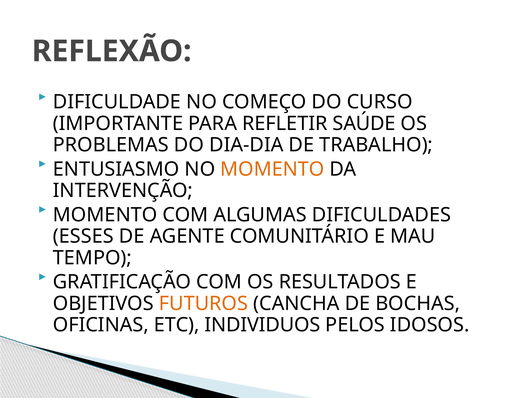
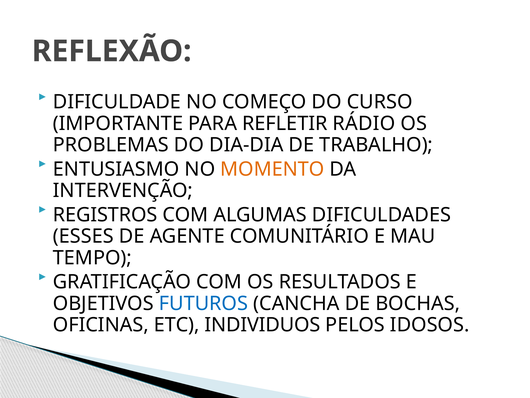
SAÚDE: SAÚDE -> RÁDIO
MOMENTO at (105, 215): MOMENTO -> REGISTROS
FUTUROS colour: orange -> blue
